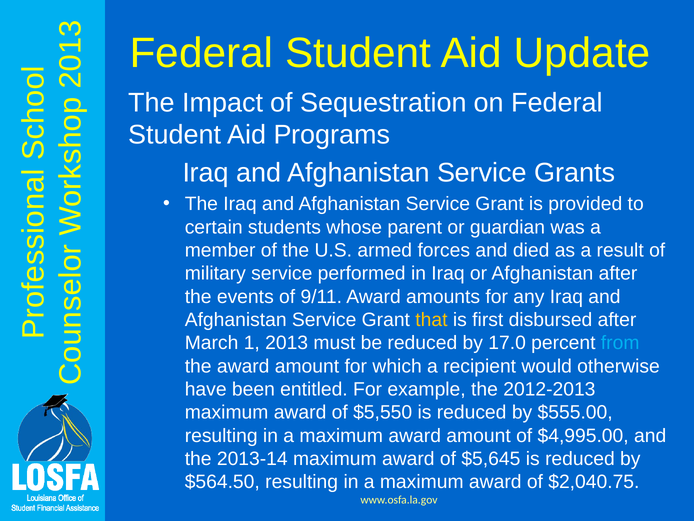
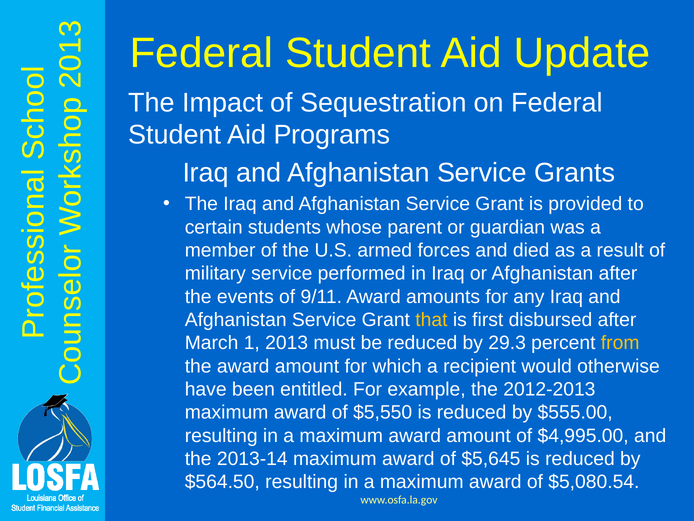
17.0: 17.0 -> 29.3
from colour: light blue -> yellow
$2,040.75: $2,040.75 -> $5,080.54
